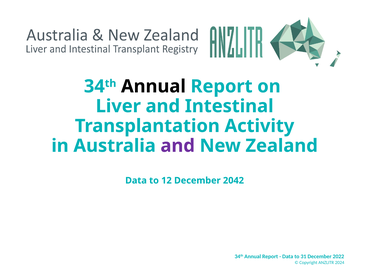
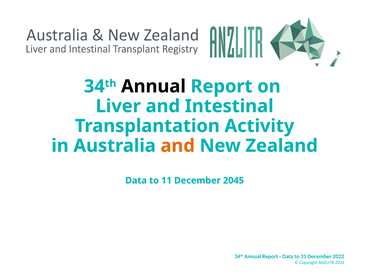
and at (178, 146) colour: purple -> orange
12: 12 -> 11
2042: 2042 -> 2045
